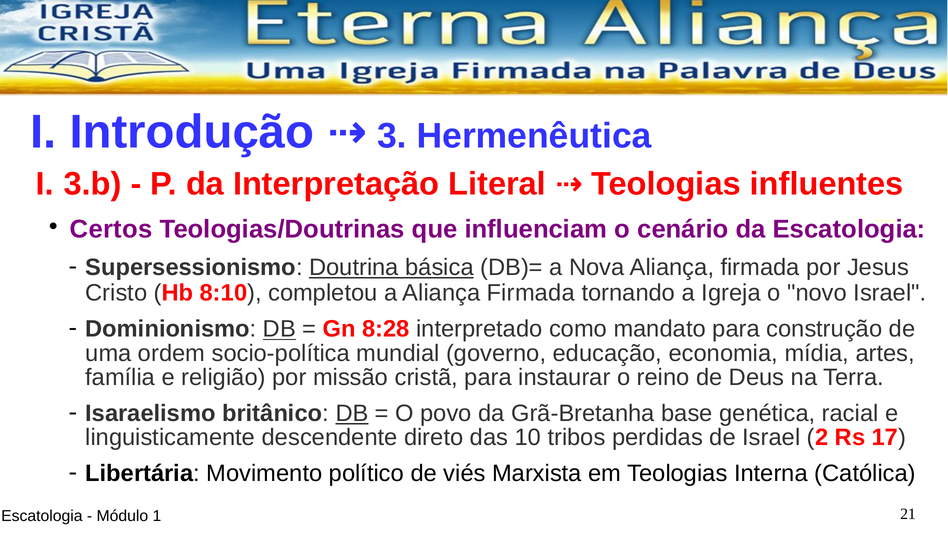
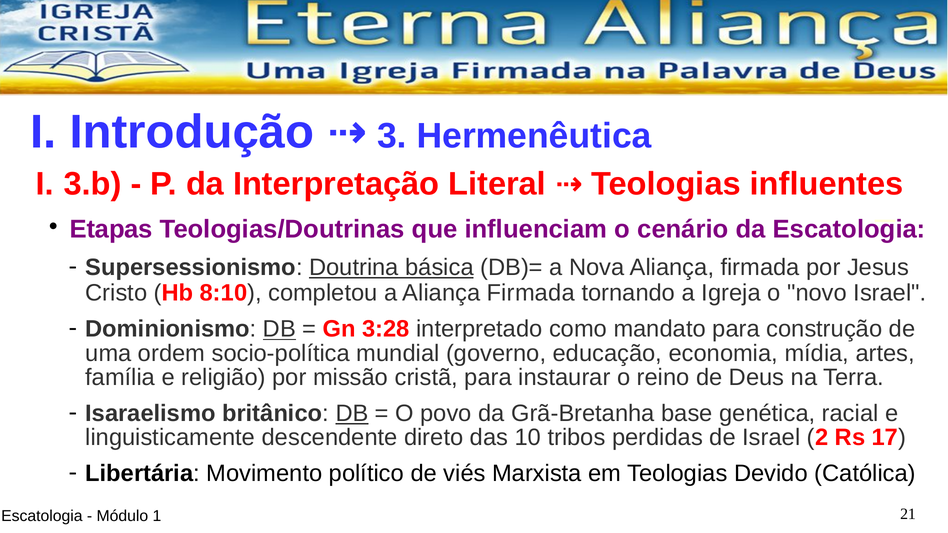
Certos: Certos -> Etapas
8:28: 8:28 -> 3:28
Interna: Interna -> Devido
